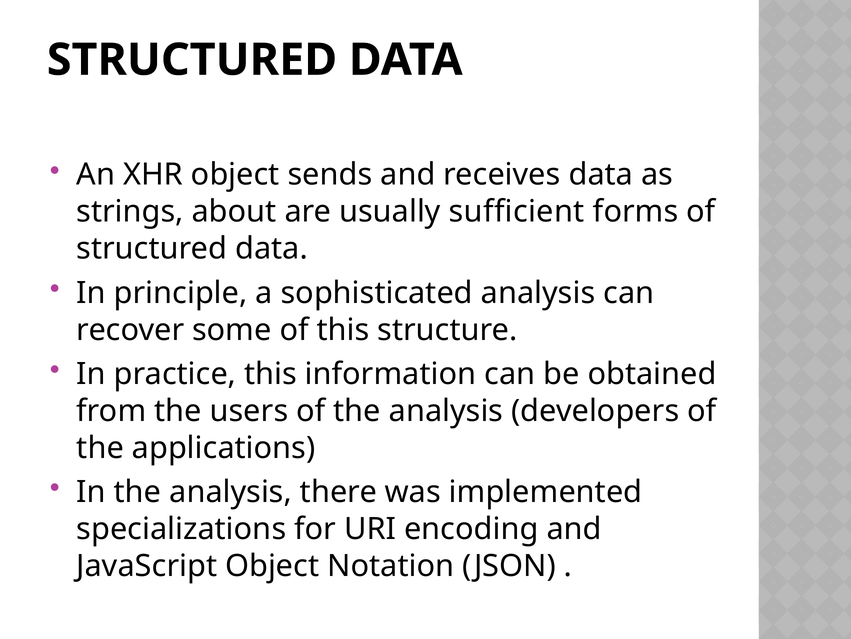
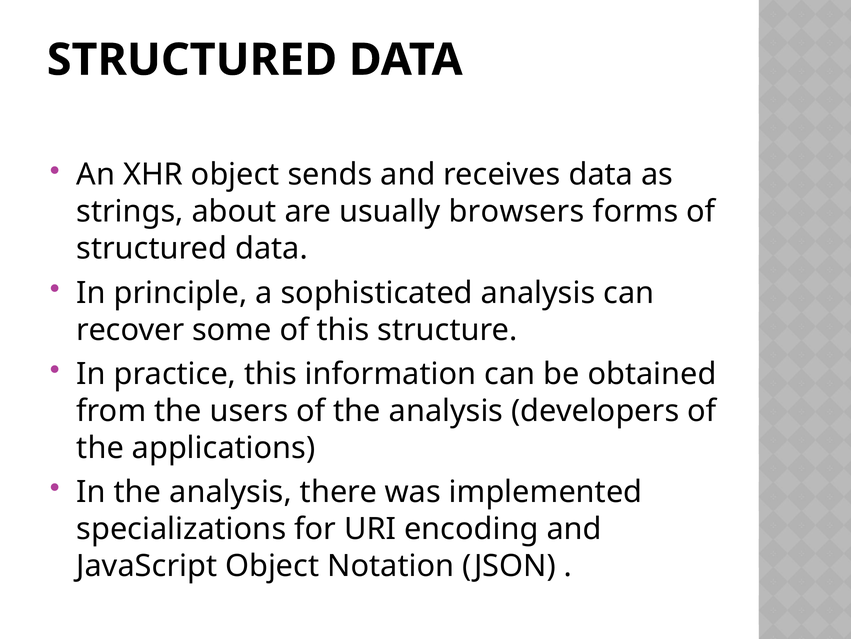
sufficient: sufficient -> browsers
